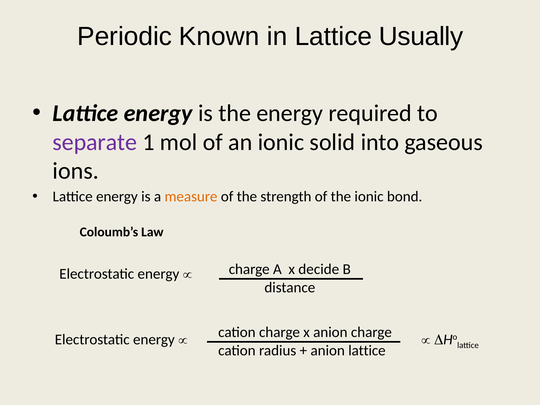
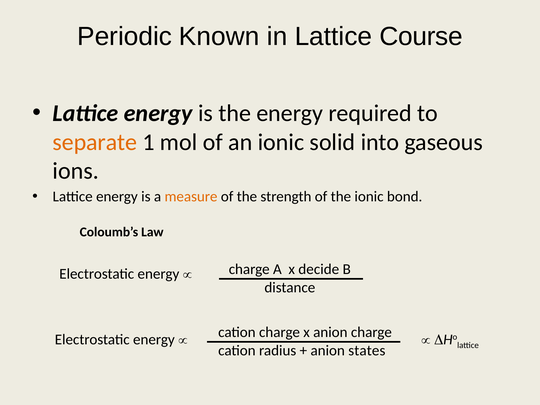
Usually: Usually -> Course
separate colour: purple -> orange
anion lattice: lattice -> states
